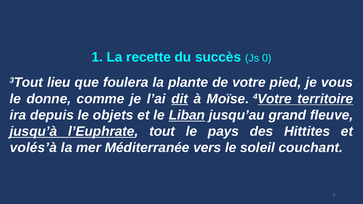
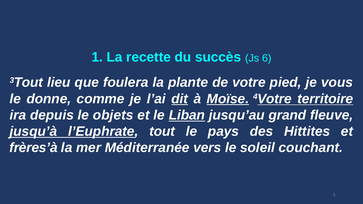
0: 0 -> 6
Moïse underline: none -> present
volés’à: volés’à -> frères’à
